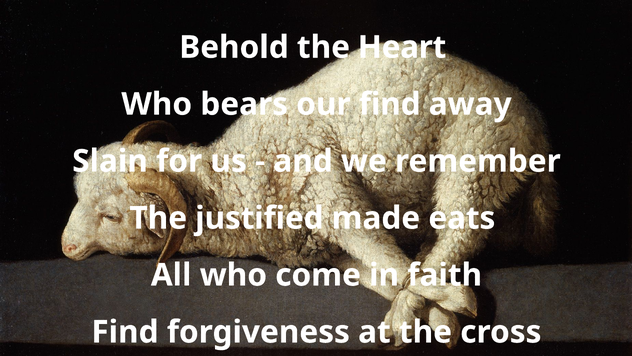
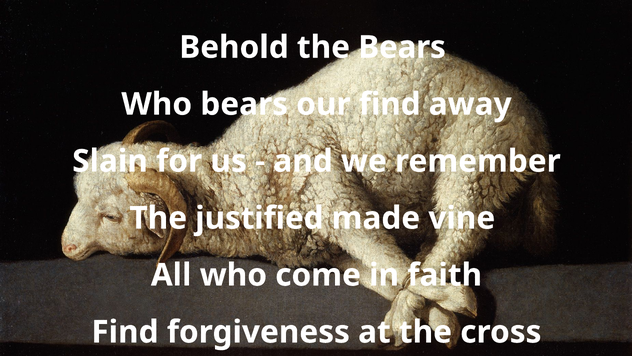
the Heart: Heart -> Bears
eats: eats -> vine
